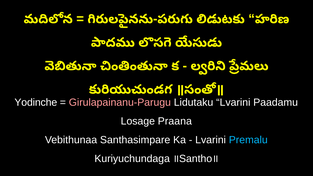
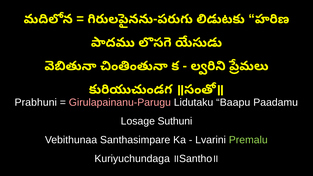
Yodinche: Yodinche -> Prabhuni
Lidutaku Lvarini: Lvarini -> Baapu
Praana: Praana -> Suthuni
Premalu colour: light blue -> light green
